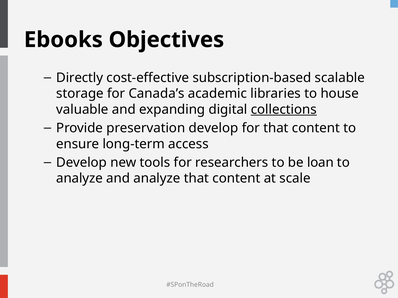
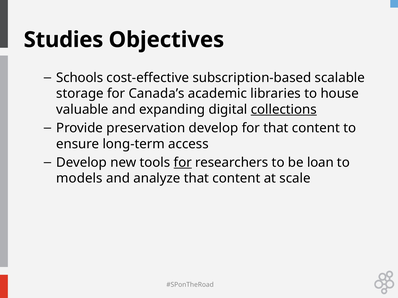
Ebooks: Ebooks -> Studies
Directly: Directly -> Schools
for at (183, 163) underline: none -> present
analyze at (79, 179): analyze -> models
